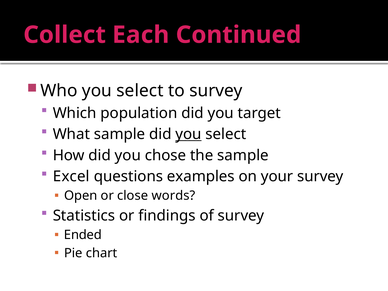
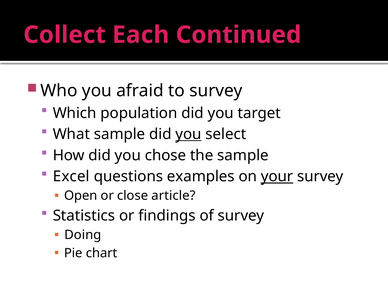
Who you select: select -> afraid
your underline: none -> present
words: words -> article
Ended: Ended -> Doing
